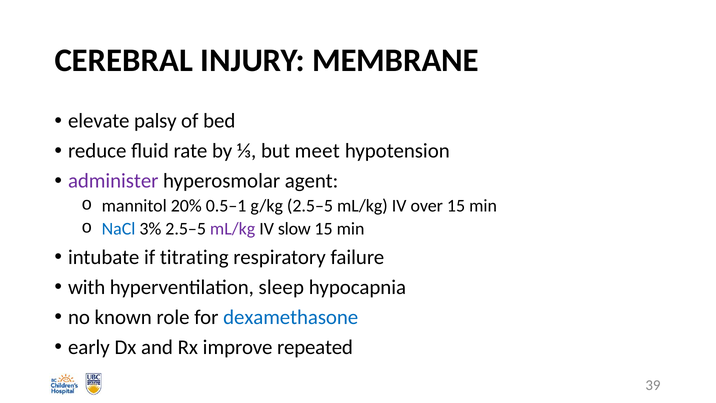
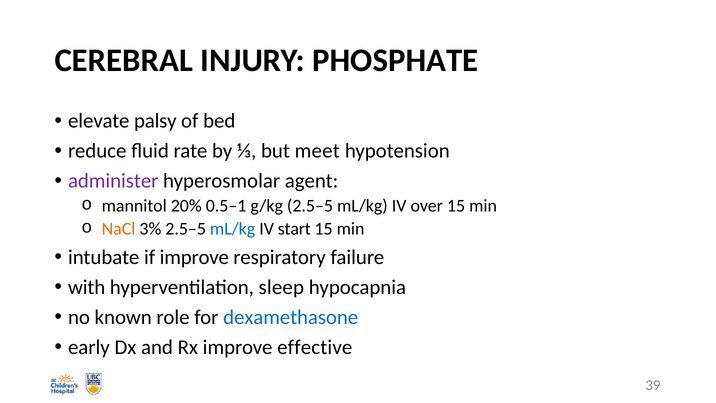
MEMBRANE: MEMBRANE -> PHOSPHATE
NaCl colour: blue -> orange
mL/kg at (233, 229) colour: purple -> blue
slow: slow -> start
if titrating: titrating -> improve
repeated: repeated -> effective
